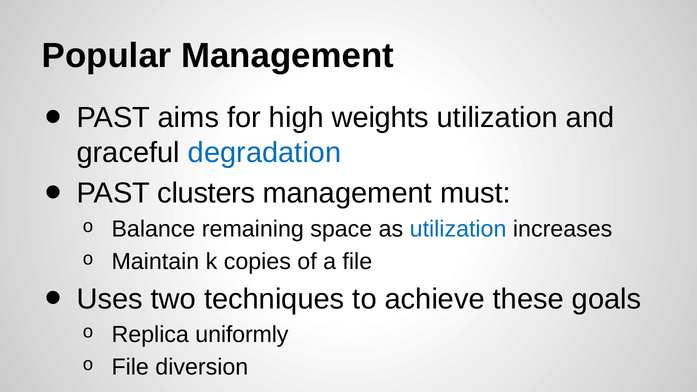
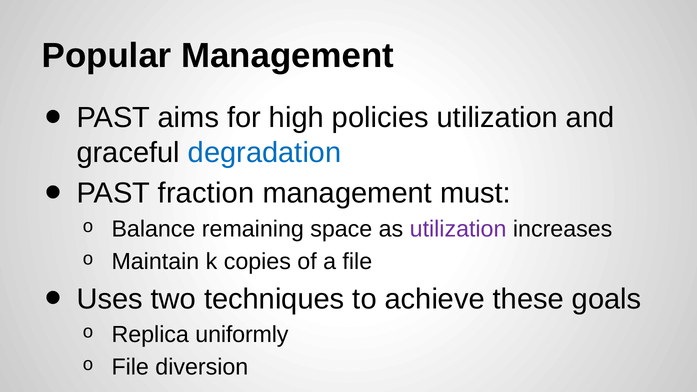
weights: weights -> policies
clusters: clusters -> fraction
utilization at (458, 229) colour: blue -> purple
